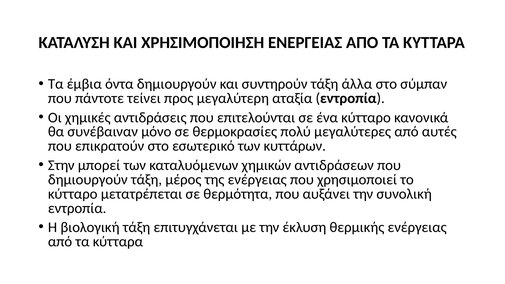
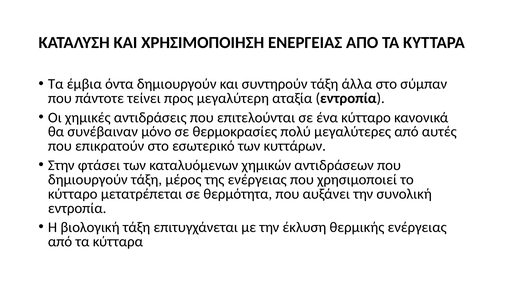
μπορεί: μπορεί -> φτάσει
